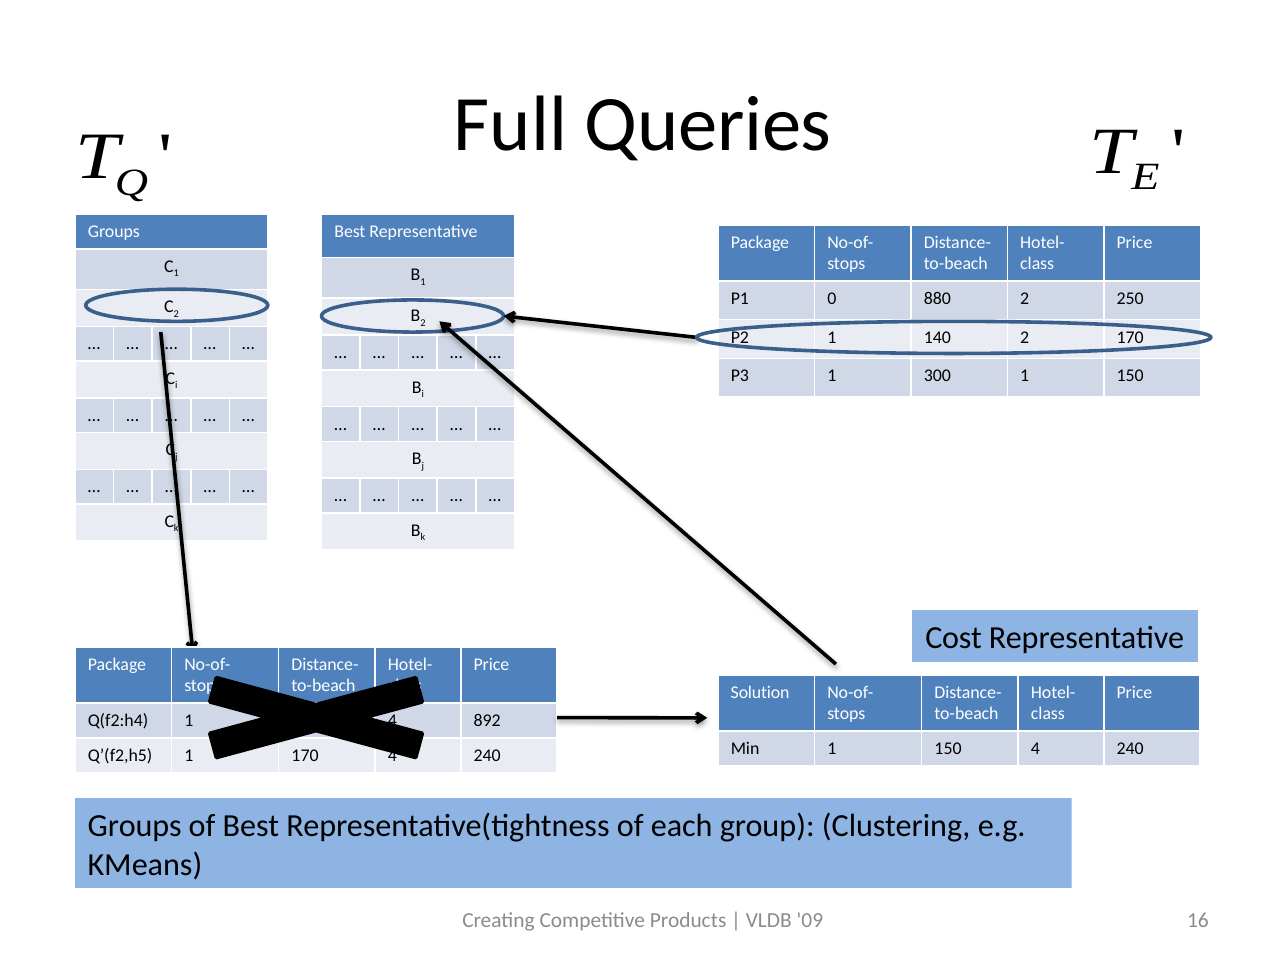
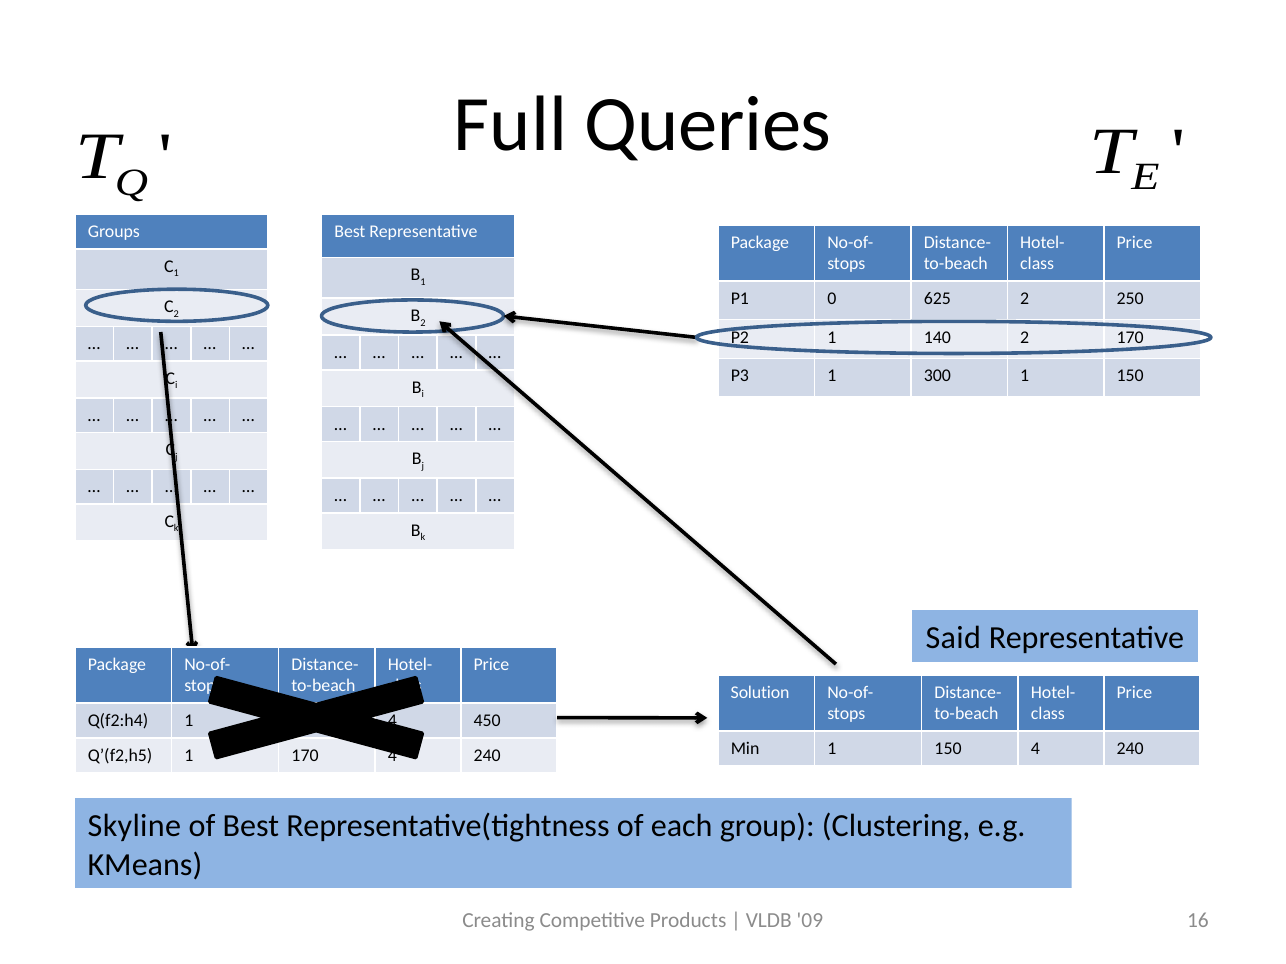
880: 880 -> 625
Cost: Cost -> Said
892: 892 -> 450
Groups at (135, 826): Groups -> Skyline
